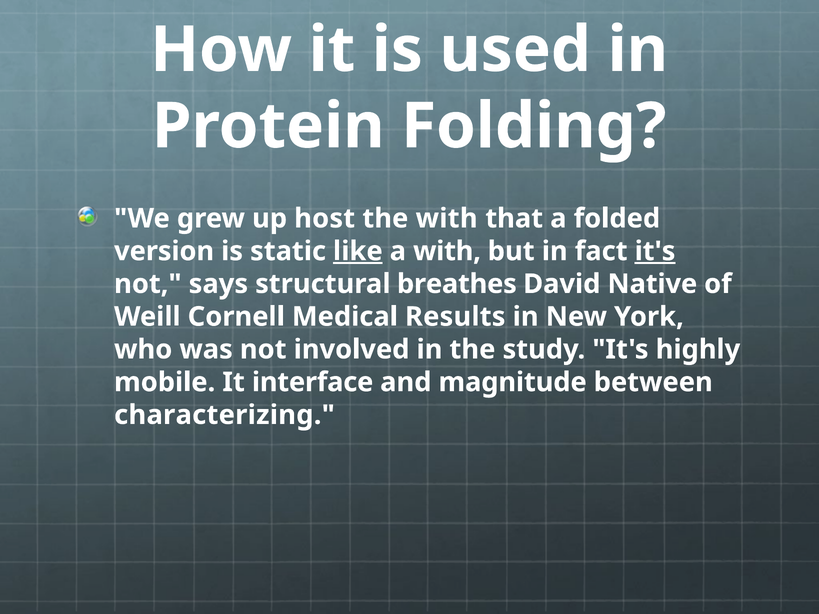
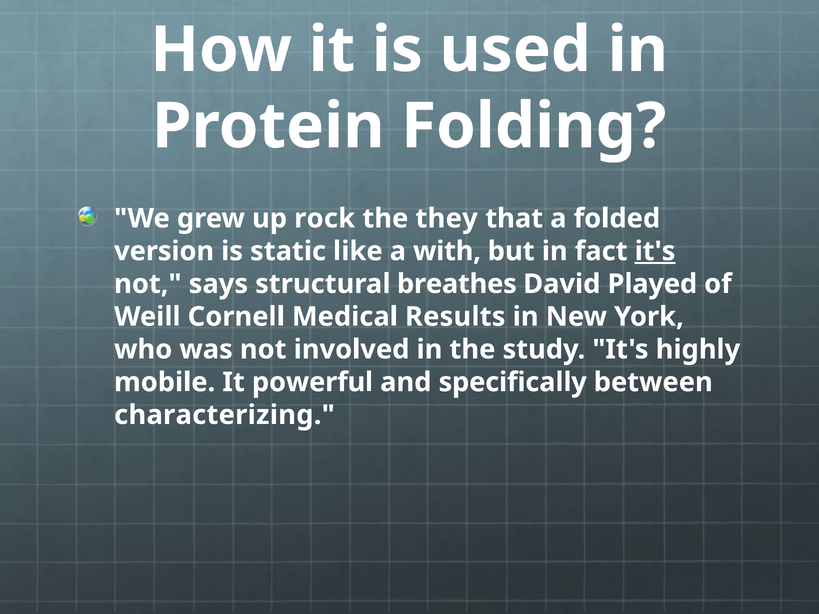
host: host -> rock
the with: with -> they
like underline: present -> none
Native: Native -> Played
interface: interface -> powerful
magnitude: magnitude -> specifically
